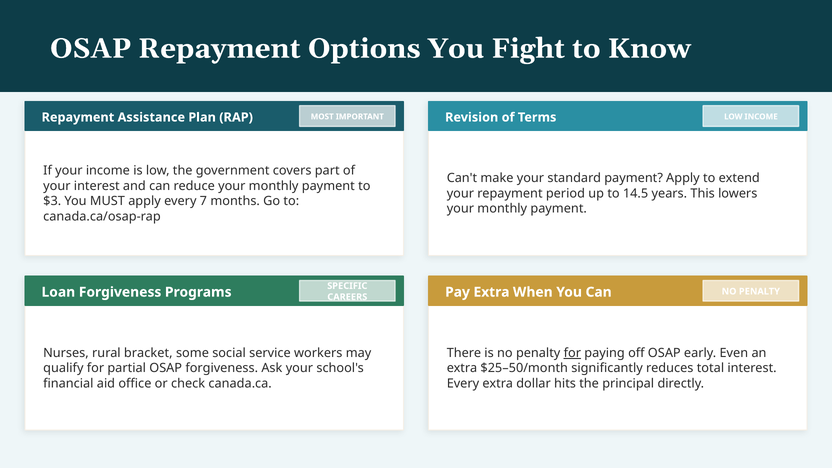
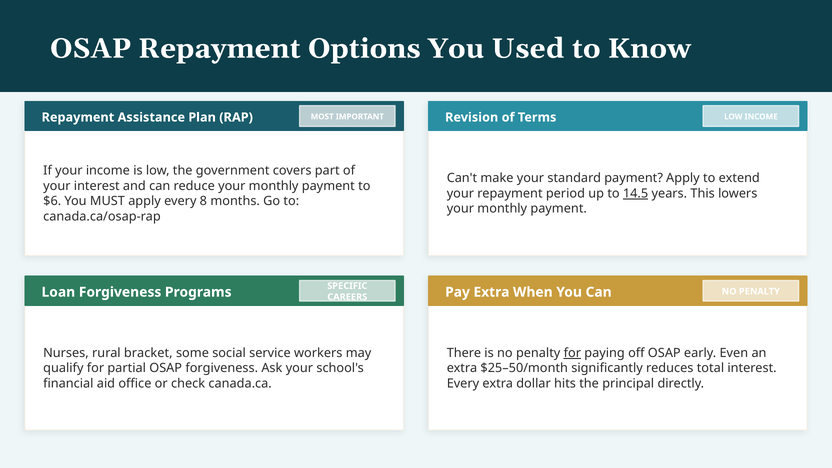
Fight: Fight -> Used
14.5 underline: none -> present
$3: $3 -> $6
7: 7 -> 8
